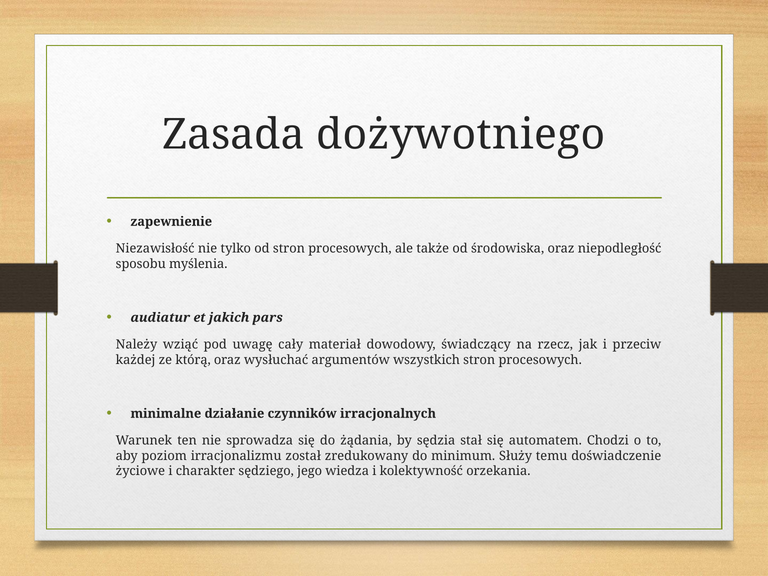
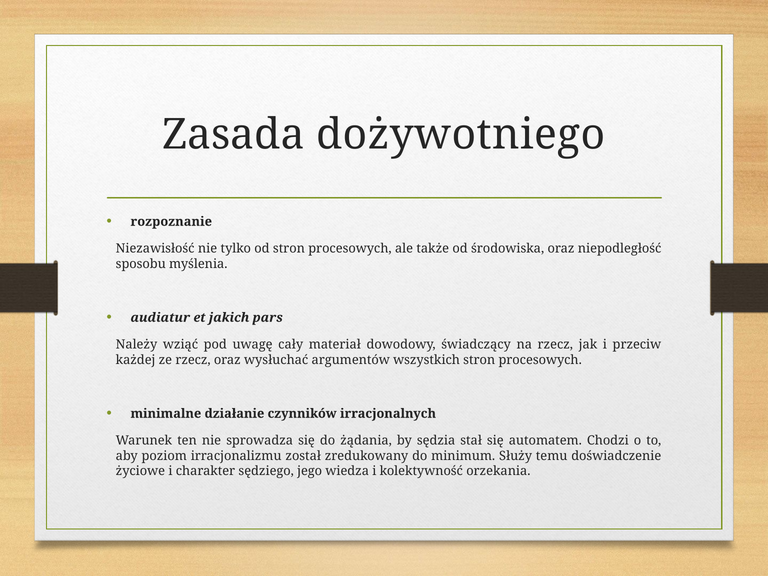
zapewnienie: zapewnienie -> rozpoznanie
ze którą: którą -> rzecz
